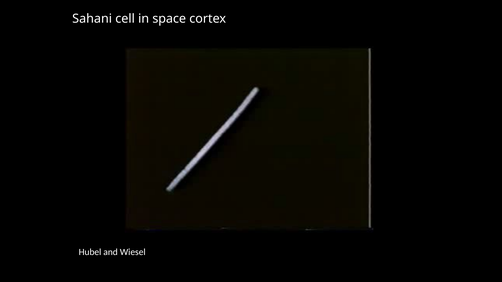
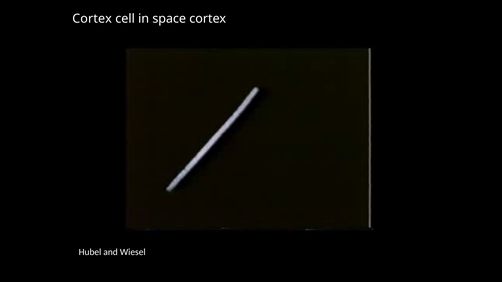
Sahani at (92, 19): Sahani -> Cortex
